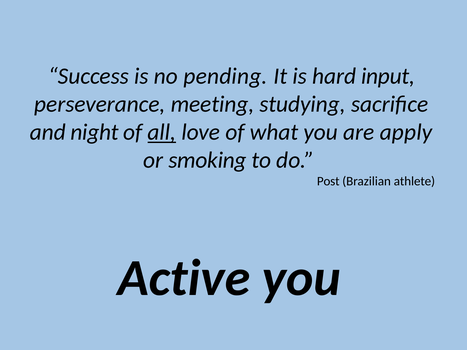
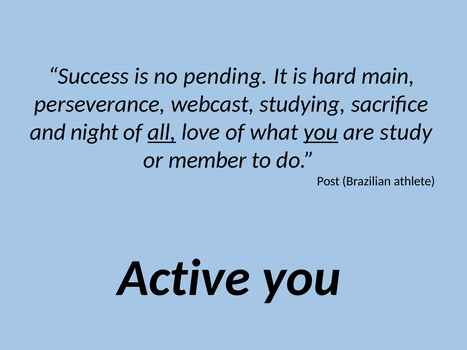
input: input -> main
meeting: meeting -> webcast
you at (321, 132) underline: none -> present
apply: apply -> study
smoking: smoking -> member
